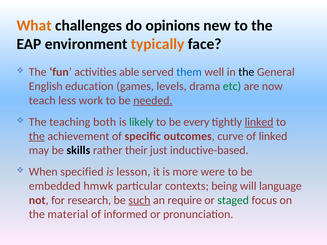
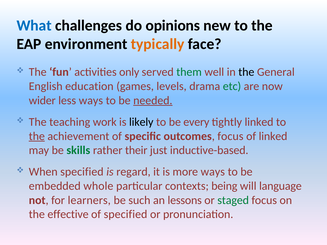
What colour: orange -> blue
able: able -> only
them colour: blue -> green
teach: teach -> wider
less work: work -> ways
both: both -> work
likely colour: green -> black
linked at (259, 122) underline: present -> none
outcomes curve: curve -> focus
skills colour: black -> green
lesson: lesson -> regard
more were: were -> ways
hmwk: hmwk -> whole
research: research -> learners
such underline: present -> none
require: require -> lessons
material: material -> effective
of informed: informed -> specified
